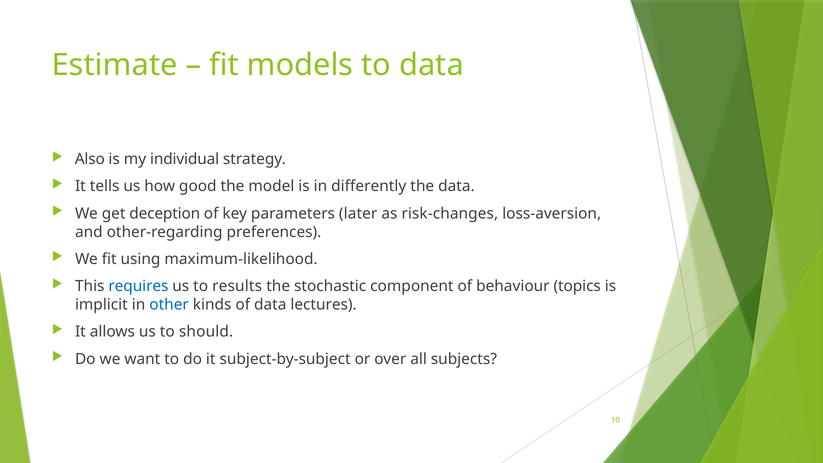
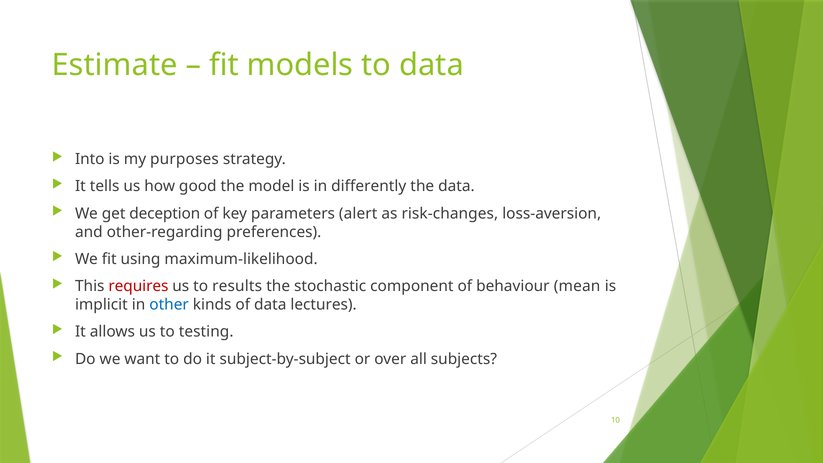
Also: Also -> Into
individual: individual -> purposes
later: later -> alert
requires colour: blue -> red
topics: topics -> mean
should: should -> testing
